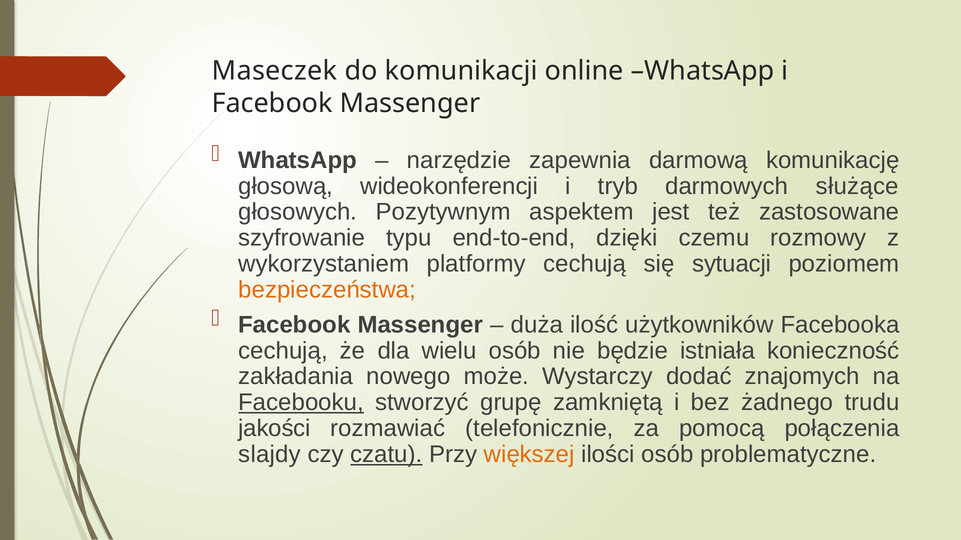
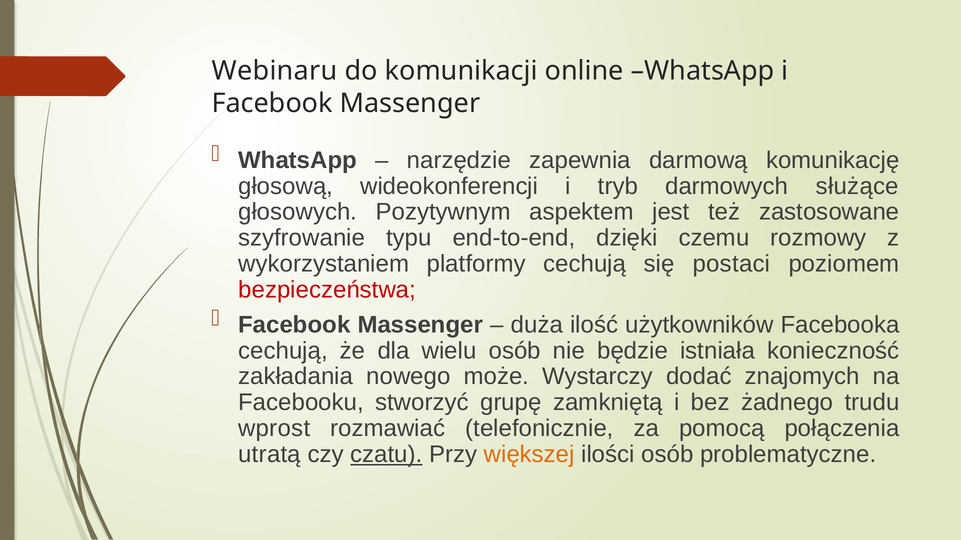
Maseczek: Maseczek -> Webinaru
sytuacji: sytuacji -> postaci
bezpieczeństwa colour: orange -> red
Facebooku underline: present -> none
jakości: jakości -> wprost
slajdy: slajdy -> utratą
